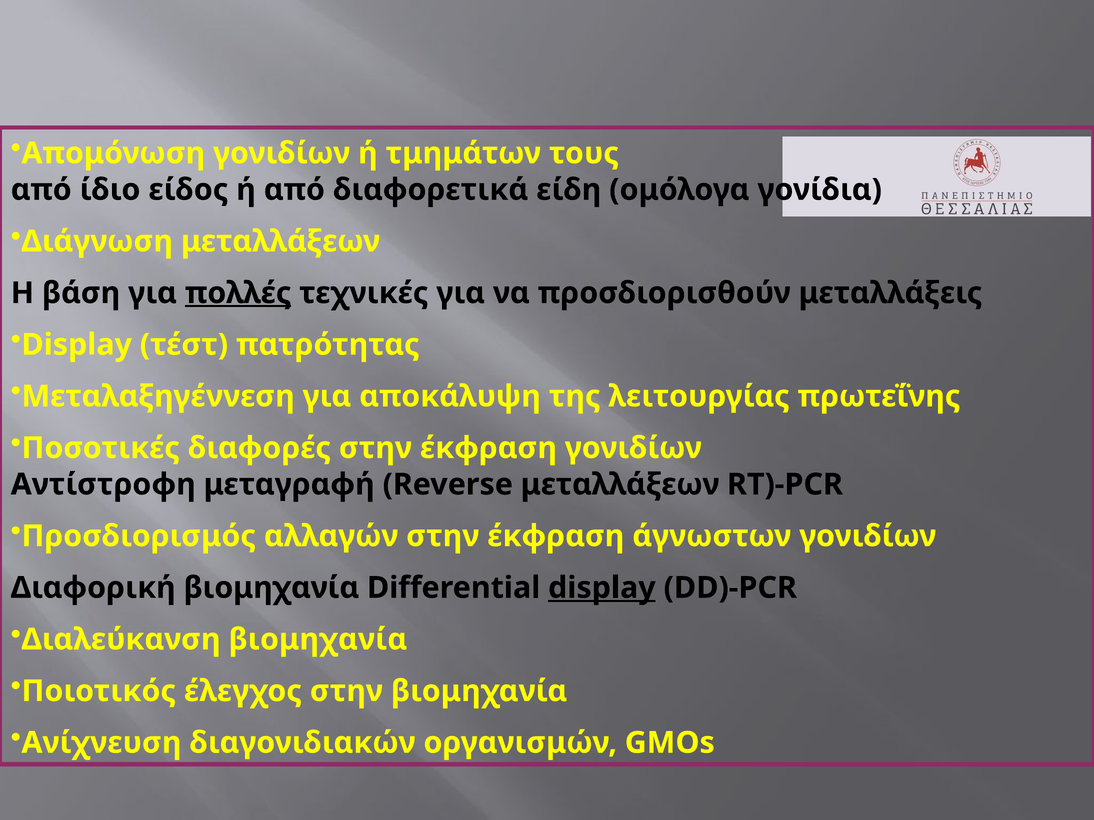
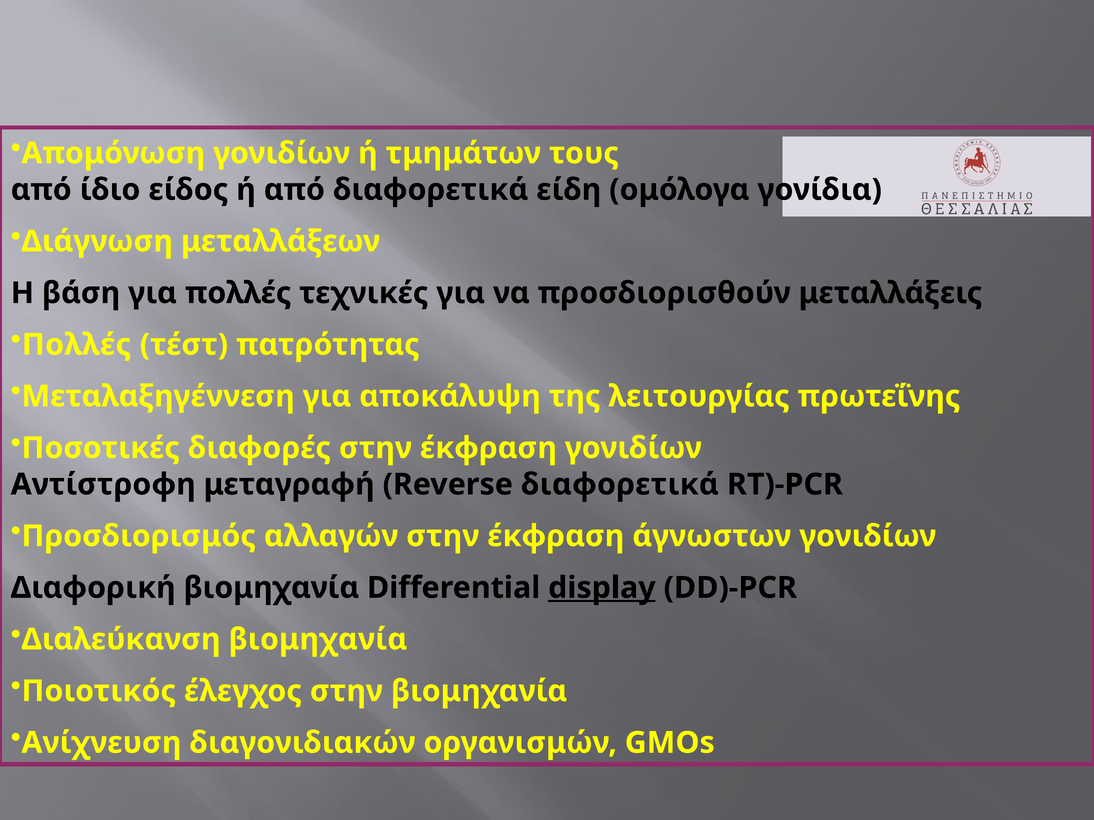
πολλές at (238, 293) underline: present -> none
Display at (77, 345): Display -> Πολλές
Reverse μεταλλάξεων: μεταλλάξεων -> διαφορετικά
